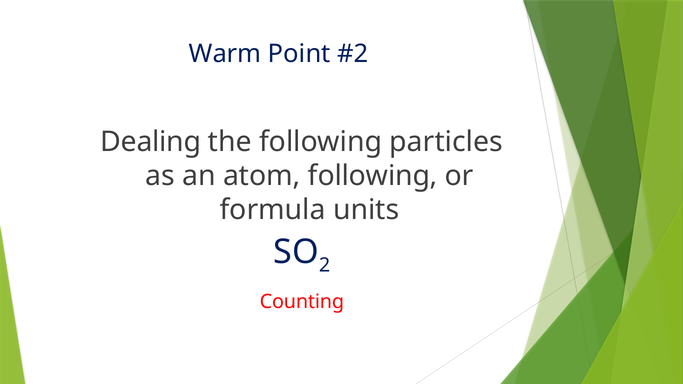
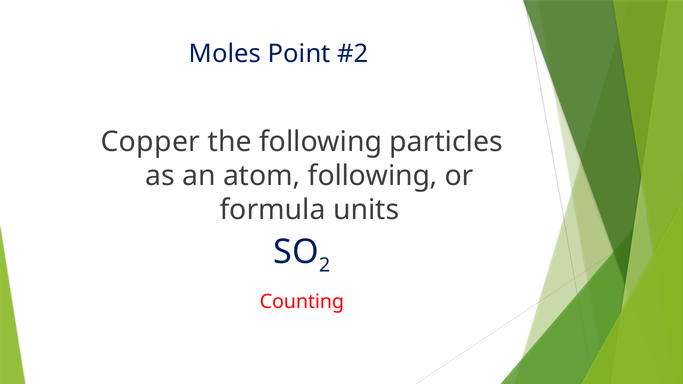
Warm: Warm -> Moles
Dealing: Dealing -> Copper
